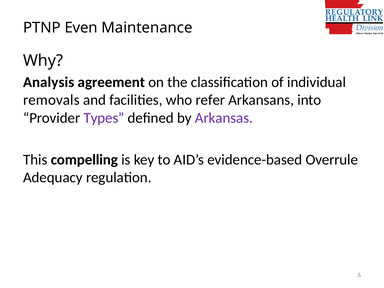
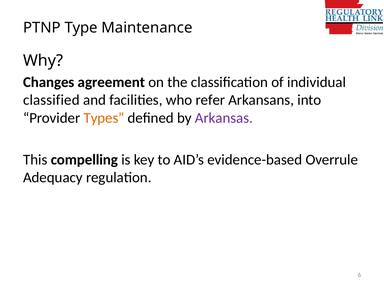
Even: Even -> Type
Analysis: Analysis -> Changes
removals: removals -> classified
Types colour: purple -> orange
